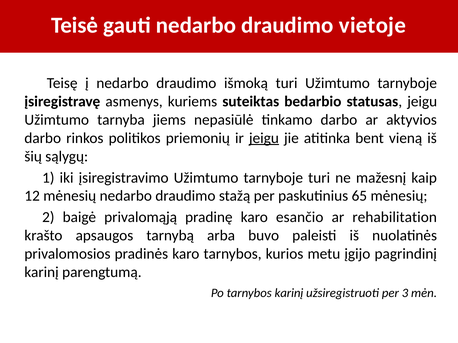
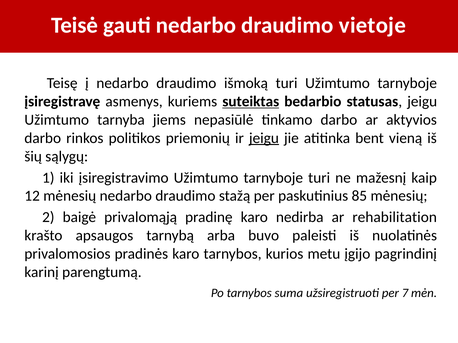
suteiktas underline: none -> present
65: 65 -> 85
esančio: esančio -> nedirba
tarnybos karinį: karinį -> suma
3: 3 -> 7
